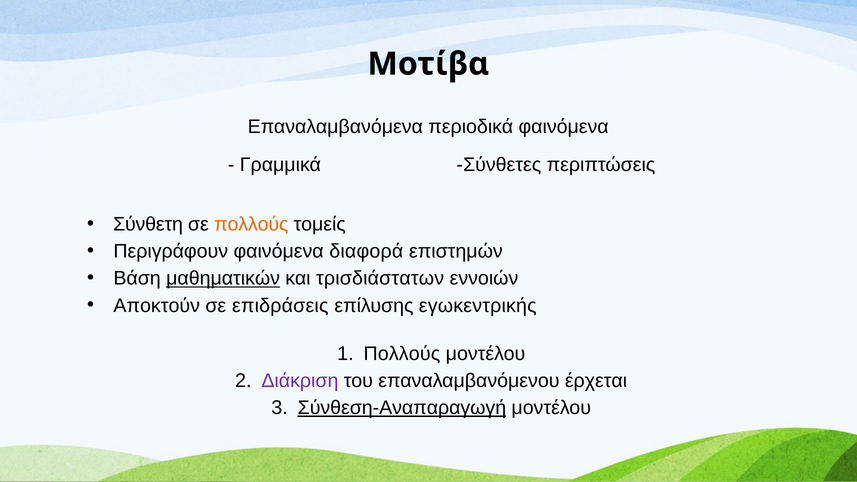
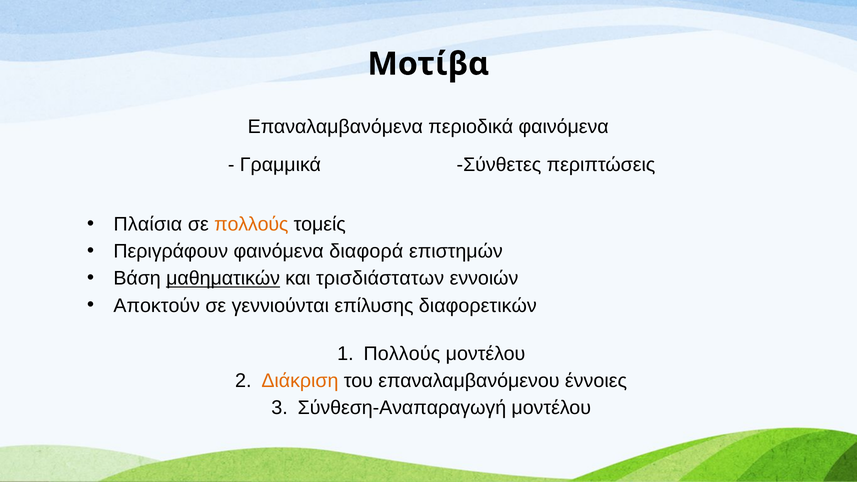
Σύνθετη: Σύνθετη -> Πλαίσια
επιδράσεις: επιδράσεις -> γεννιούνται
εγωκεντρικής: εγωκεντρικής -> διαφορετικών
Διάκριση colour: purple -> orange
έρχεται: έρχεται -> έννοιες
Σύνθεση-Αναπαραγωγή underline: present -> none
